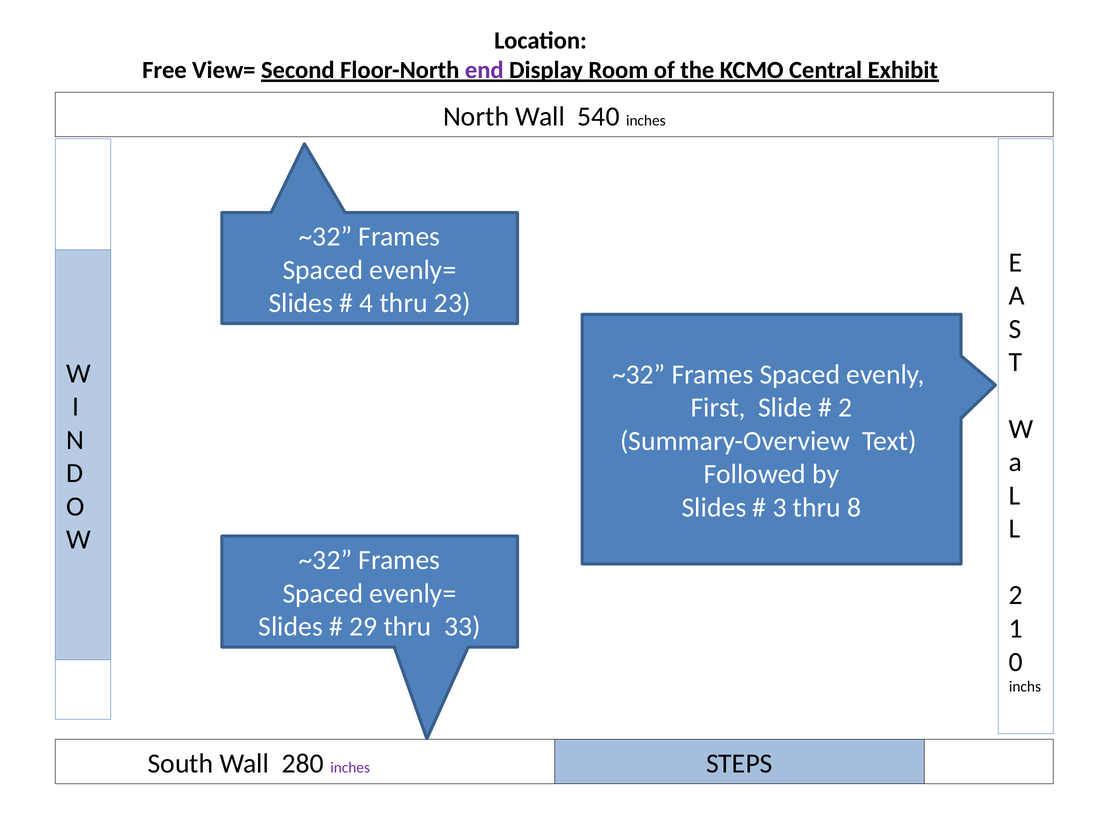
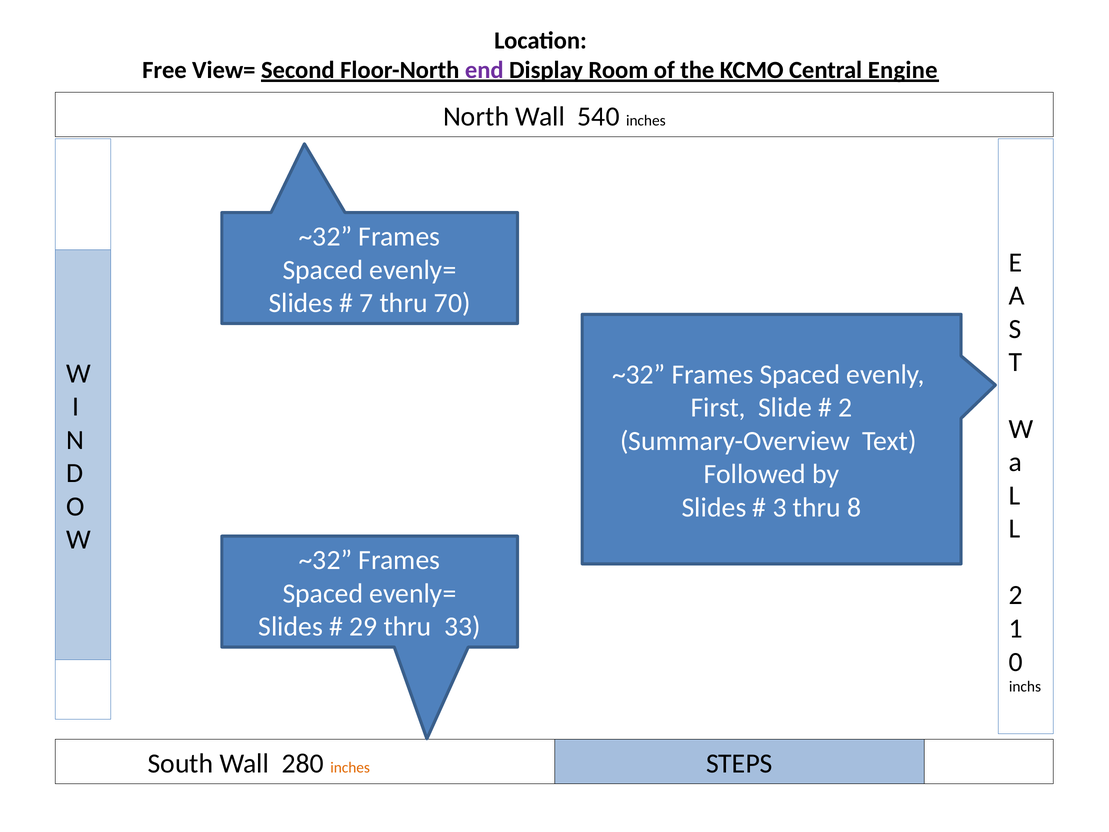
Exhibit: Exhibit -> Engine
4: 4 -> 7
23: 23 -> 70
inches at (350, 767) colour: purple -> orange
